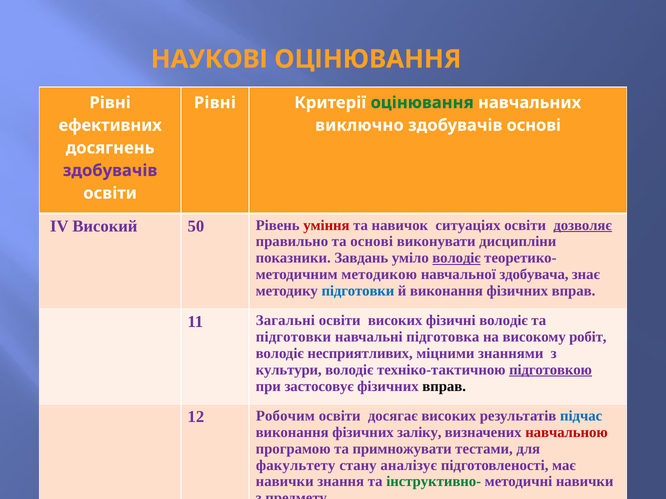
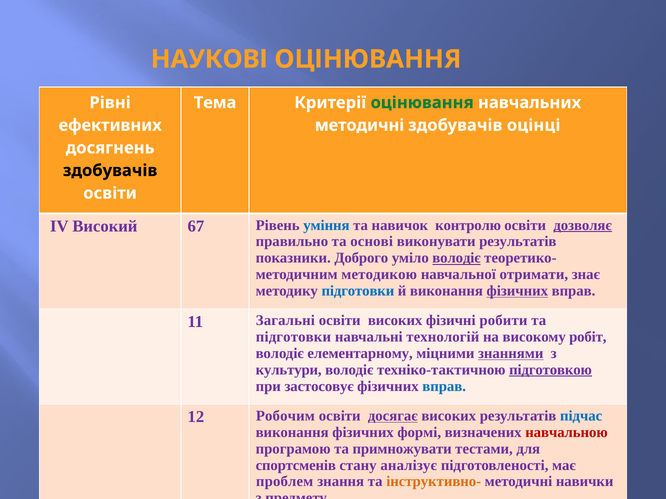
Рівні at (215, 103): Рівні -> Тема
виключно at (359, 125): виключно -> методичні
здобувачів основі: основі -> оцінці
здобувачів at (110, 171) colour: purple -> black
50: 50 -> 67
уміння colour: red -> blue
ситуаціях: ситуаціях -> контролю
виконувати дисципліни: дисципліни -> результатів
Завдань: Завдань -> Доброго
здобувача: здобувача -> отримати
фізичних at (517, 291) underline: none -> present
фізичні володіє: володіє -> робити
підготовка: підготовка -> технологій
несприятливих: несприятливих -> елементарному
знаннями underline: none -> present
вправ at (444, 387) colour: black -> blue
досягає underline: none -> present
заліку: заліку -> формі
факультету: факультету -> спортсменів
навички at (285, 482): навички -> проблем
інструктивно- colour: green -> orange
